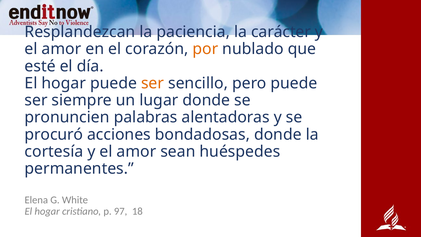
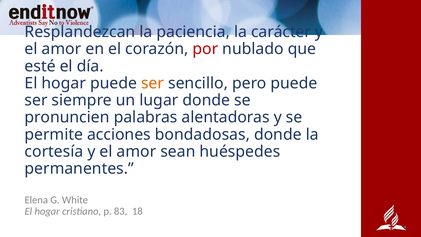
por colour: orange -> red
procuró: procuró -> permite
97: 97 -> 83
